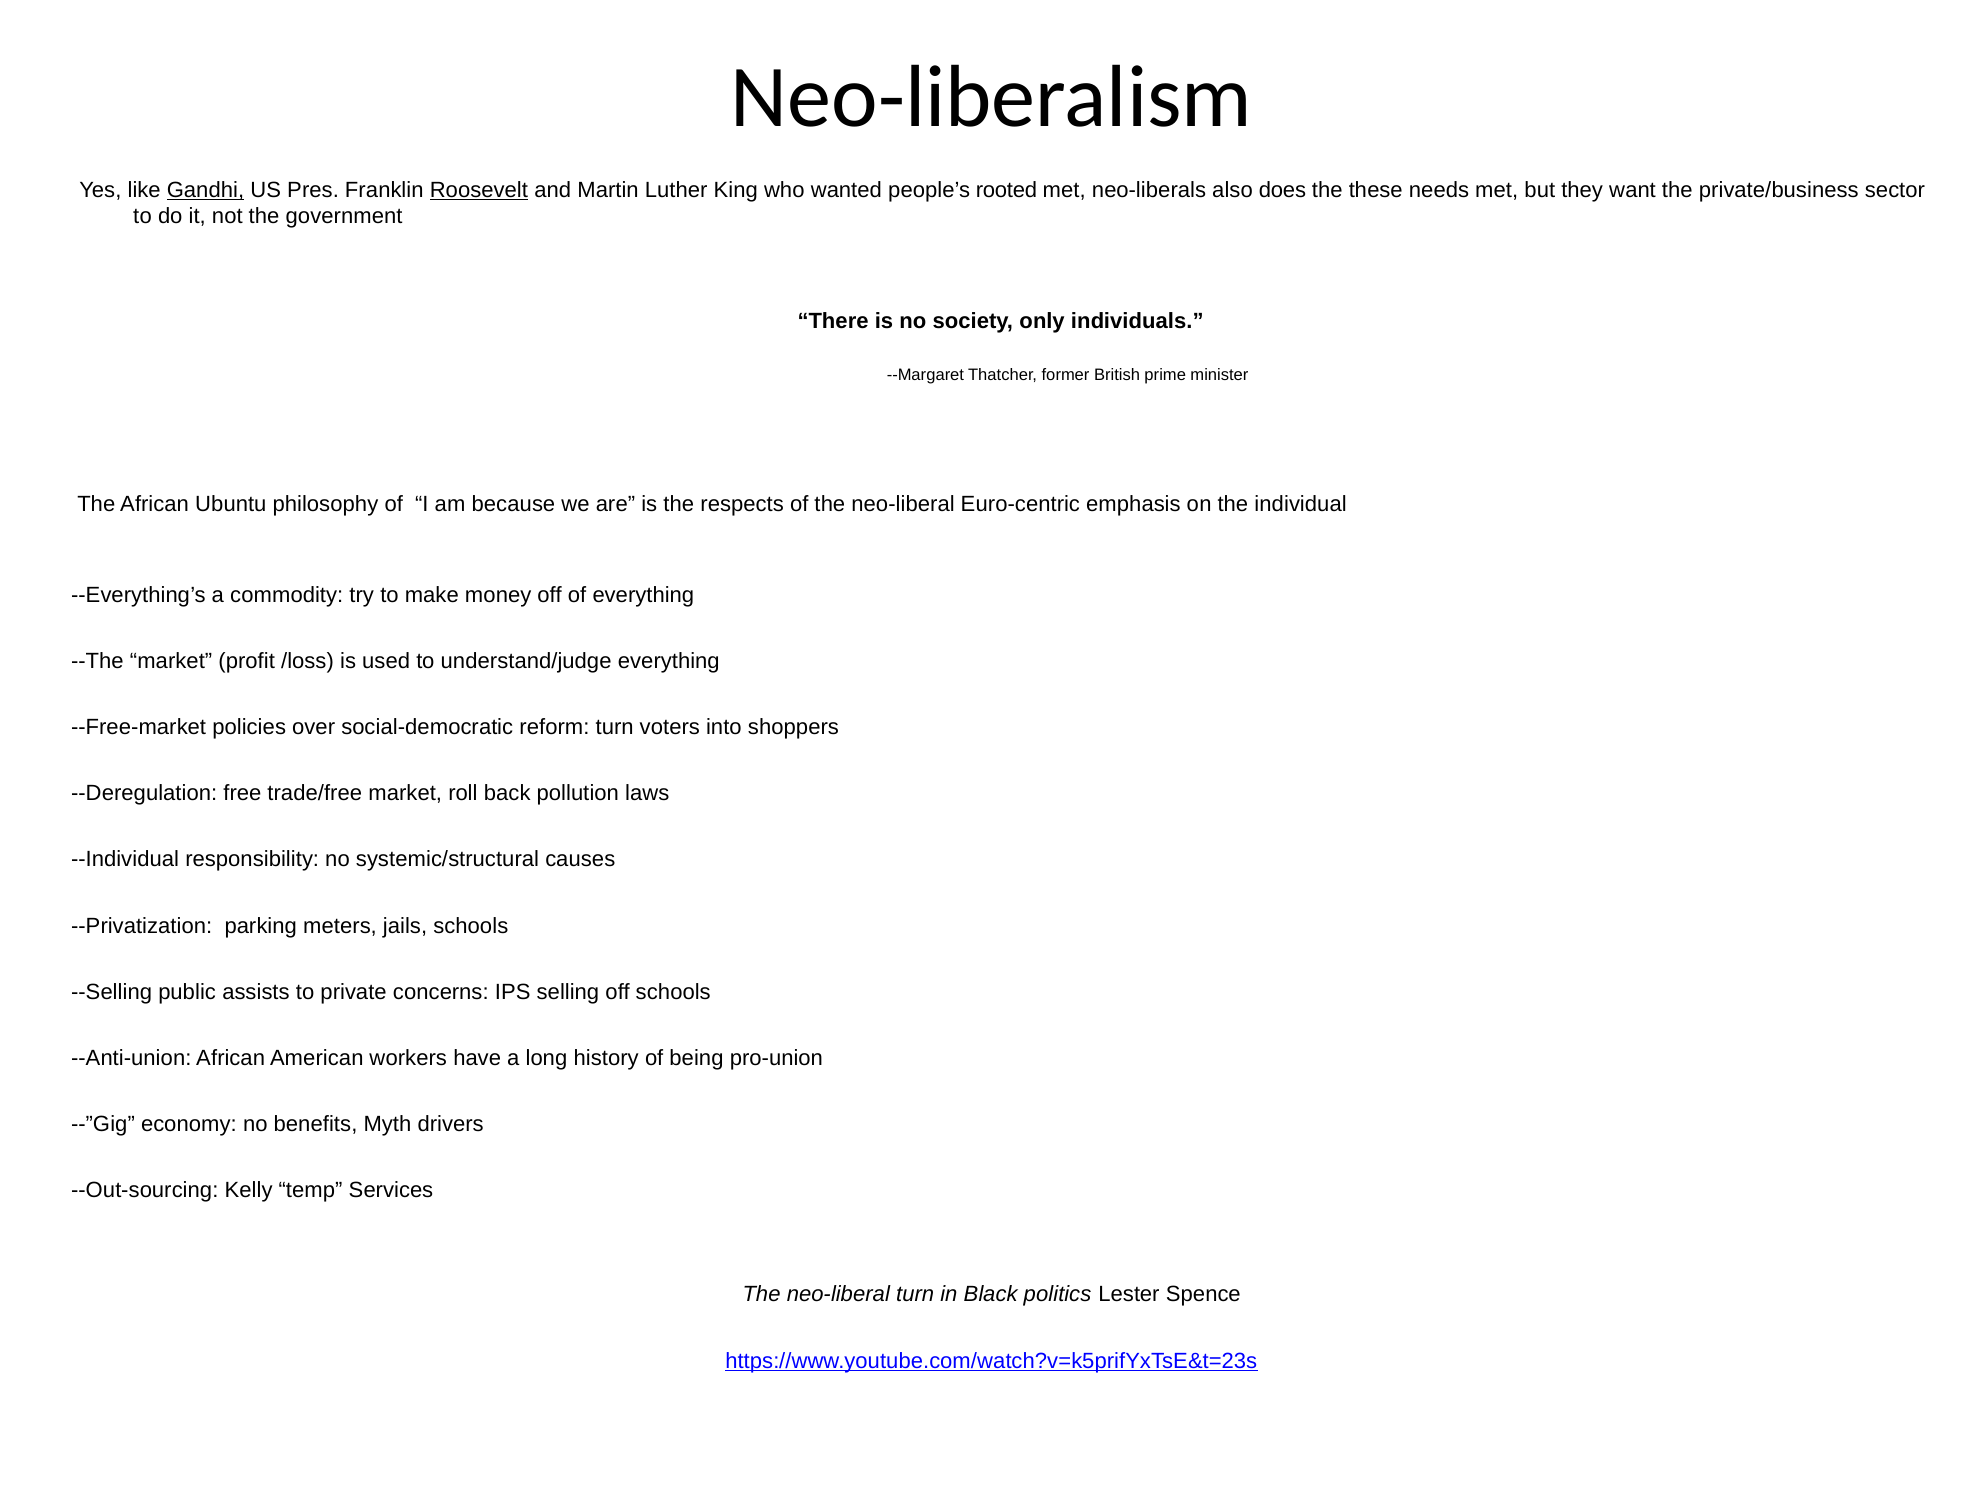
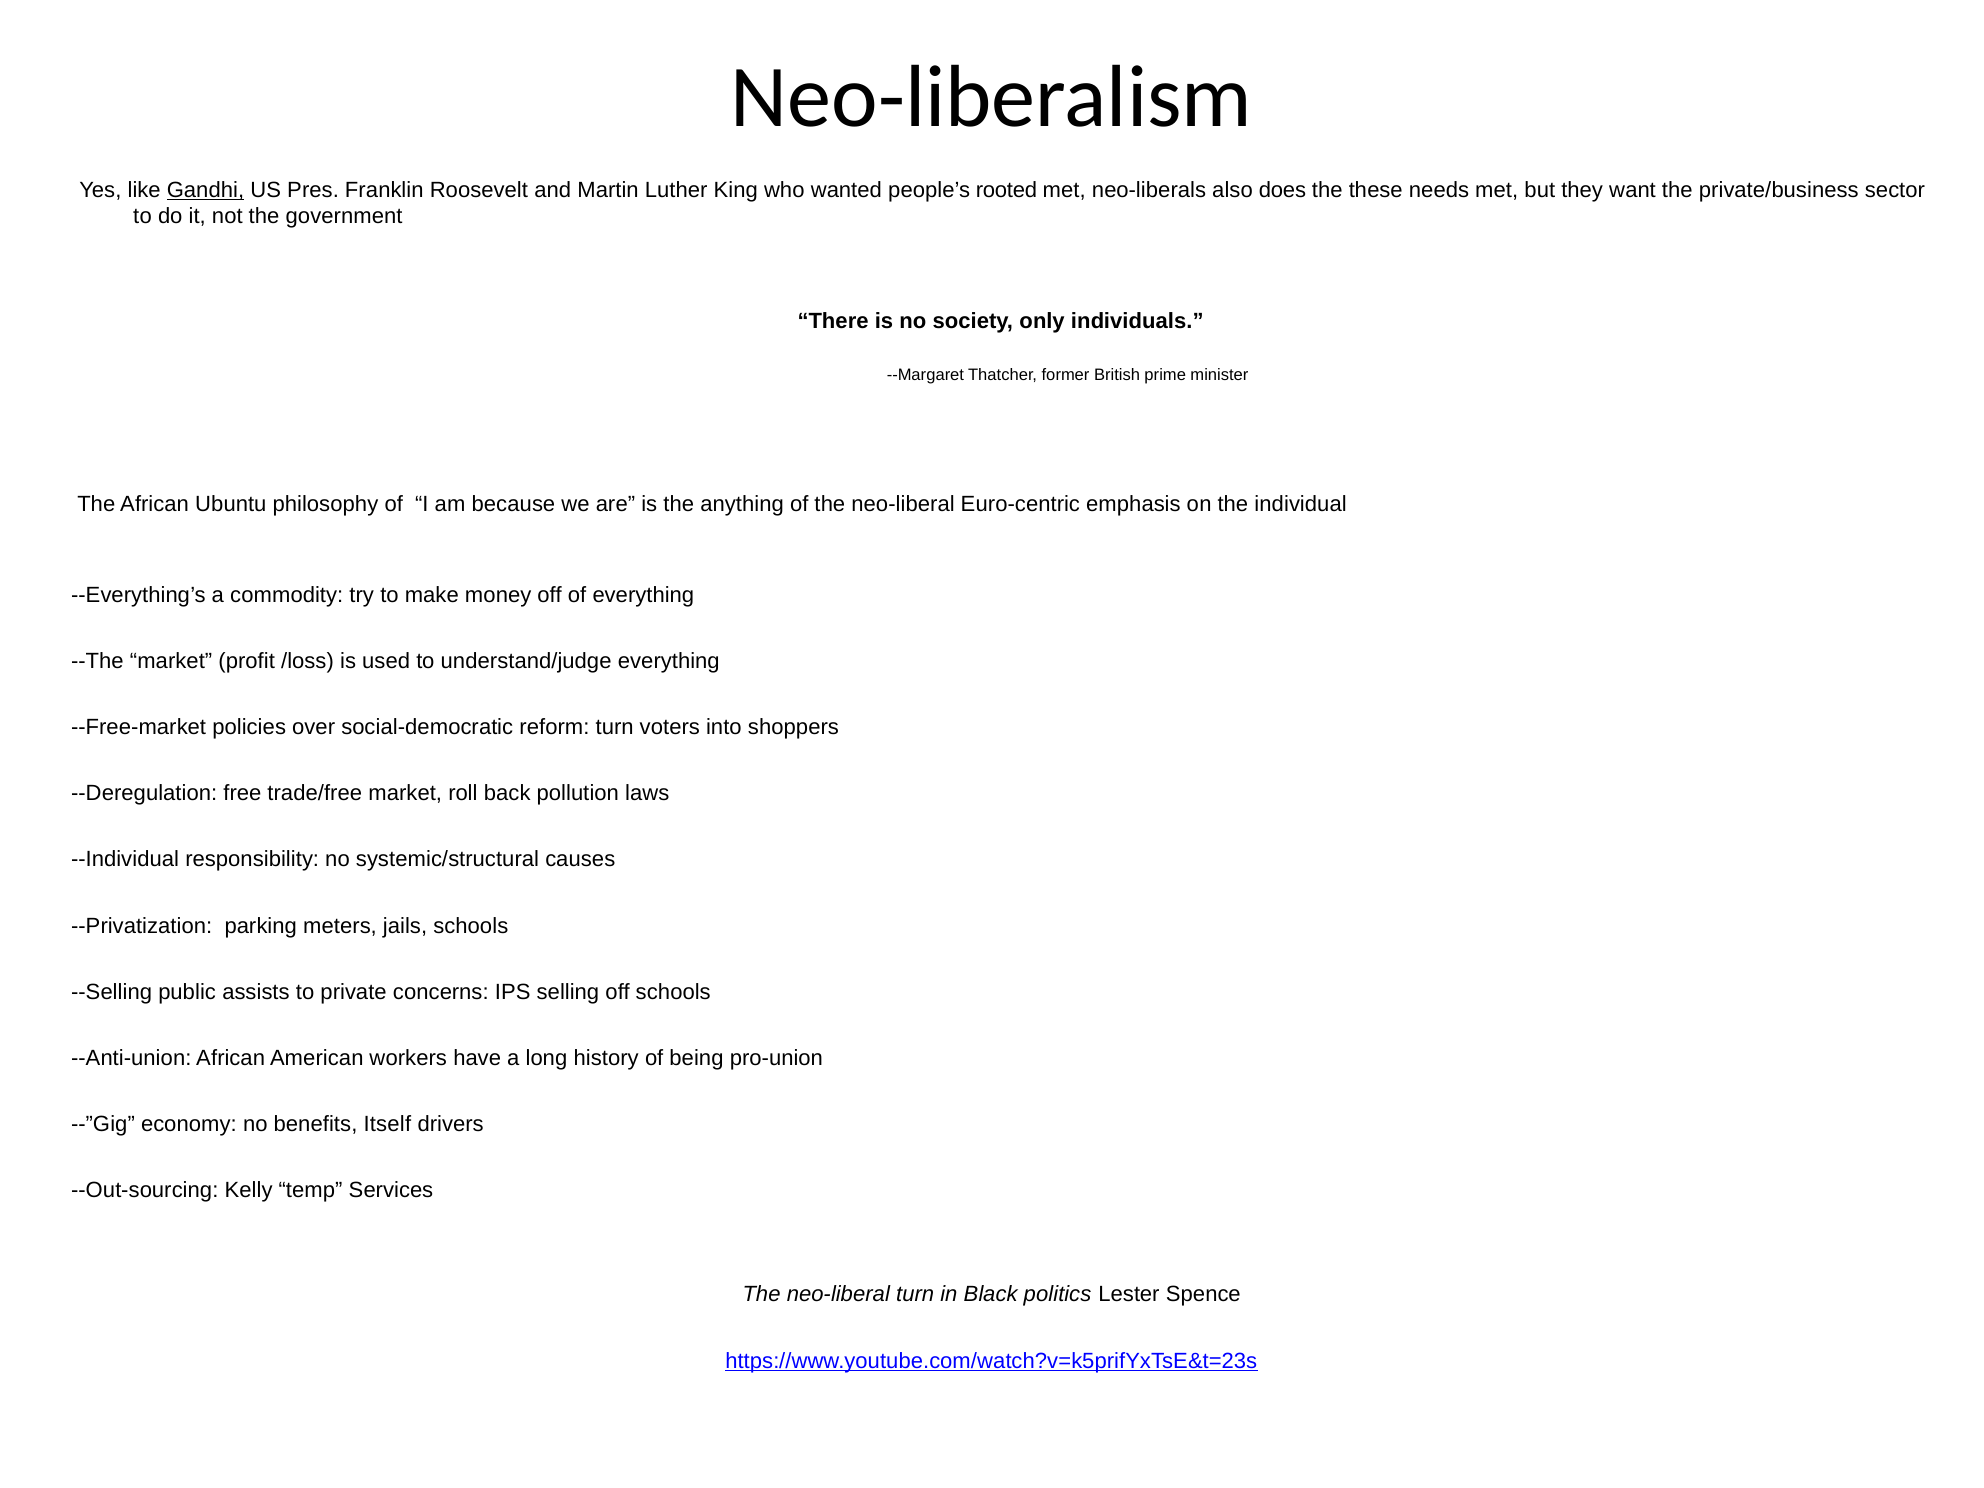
Roosevelt underline: present -> none
respects: respects -> anything
Myth: Myth -> Itself
